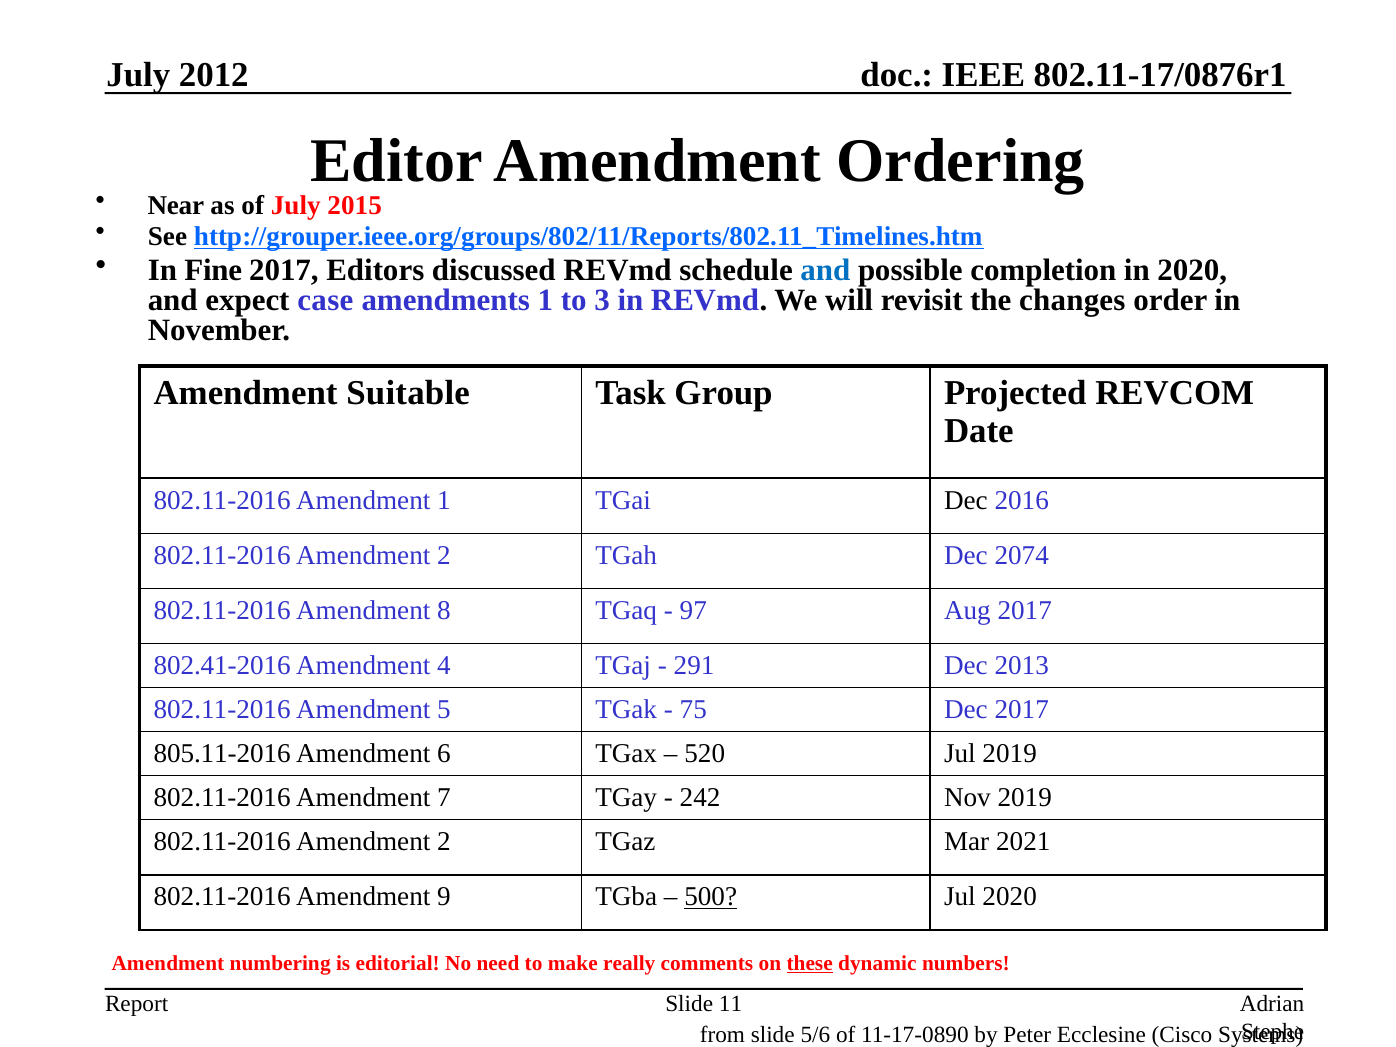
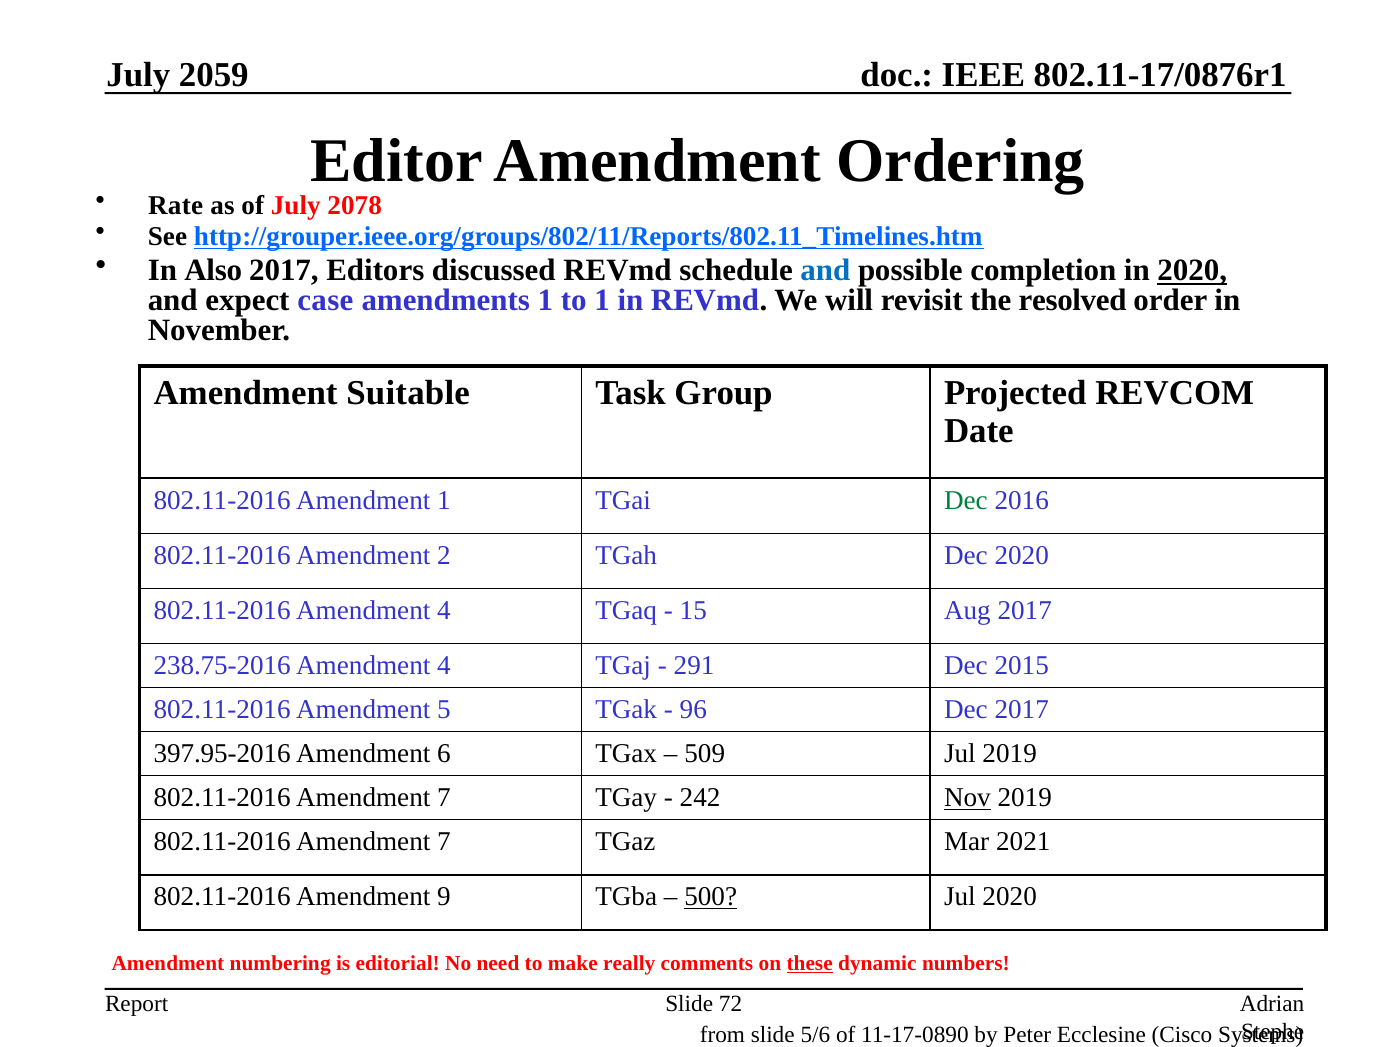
2012: 2012 -> 2059
Near: Near -> Rate
2015: 2015 -> 2078
Fine: Fine -> Also
2020 at (1192, 271) underline: none -> present
to 3: 3 -> 1
changes: changes -> resolved
Dec at (966, 501) colour: black -> green
Dec 2074: 2074 -> 2020
802.11-2016 Amendment 8: 8 -> 4
97: 97 -> 15
802.41-2016: 802.41-2016 -> 238.75-2016
2013: 2013 -> 2015
75: 75 -> 96
805.11-2016: 805.11-2016 -> 397.95-2016
520: 520 -> 509
Nov underline: none -> present
2 at (444, 842): 2 -> 7
11: 11 -> 72
